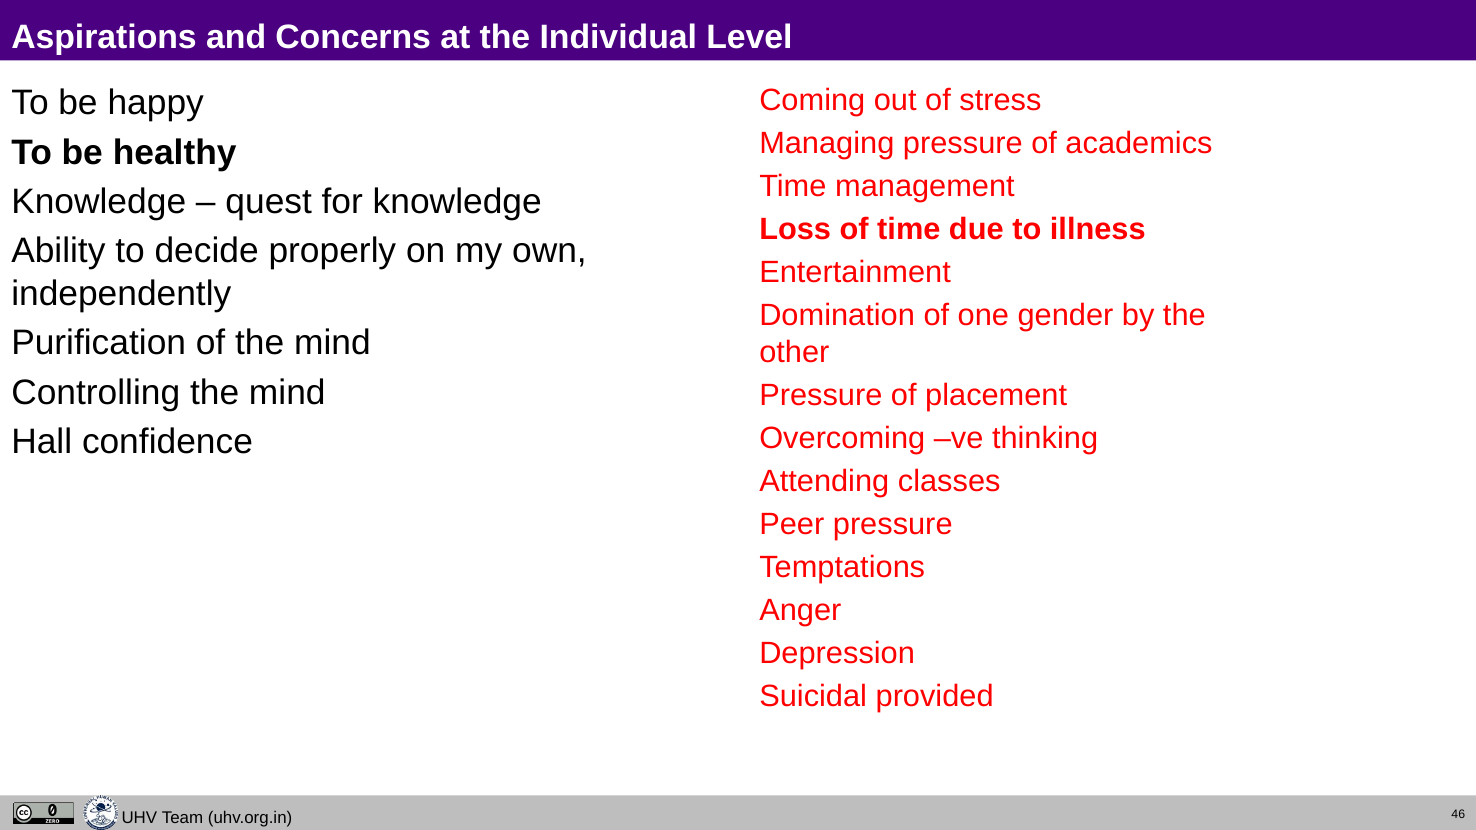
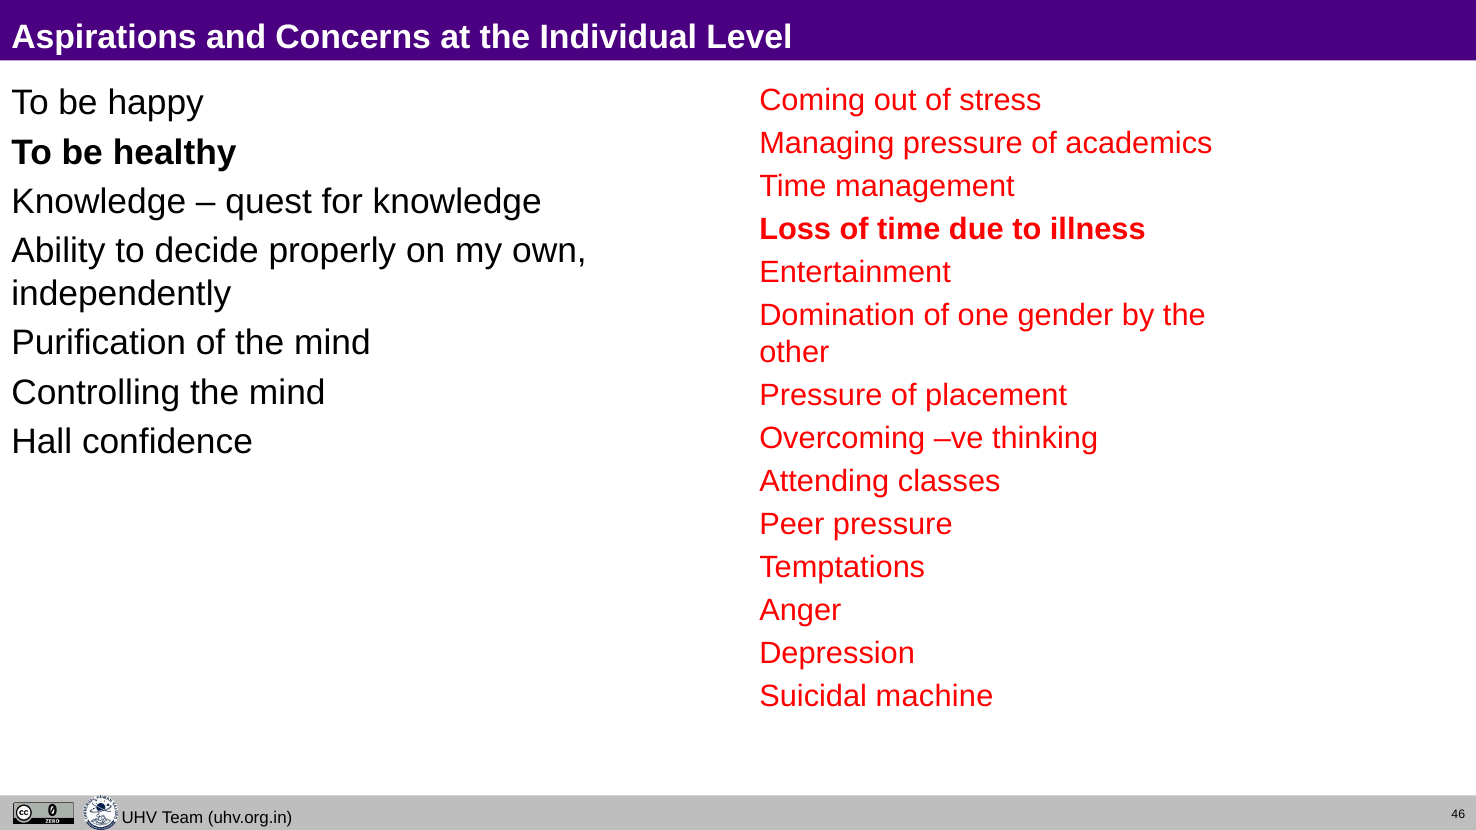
provided: provided -> machine
